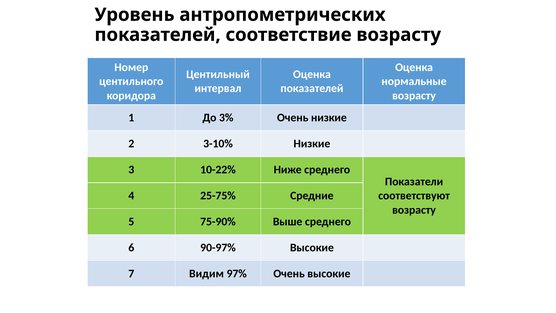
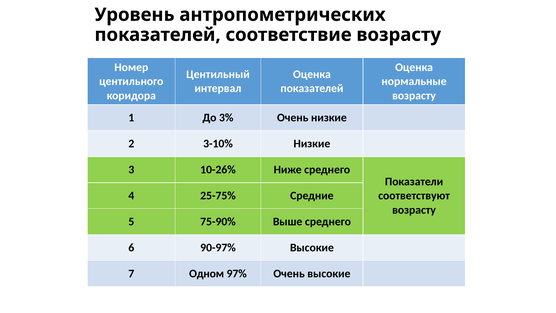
10-22%: 10-22% -> 10-26%
Видим: Видим -> Одном
